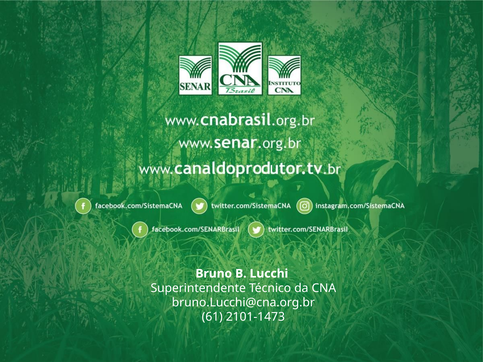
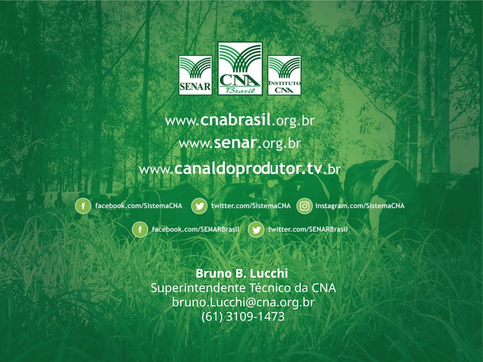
2101-1473: 2101-1473 -> 3109-1473
